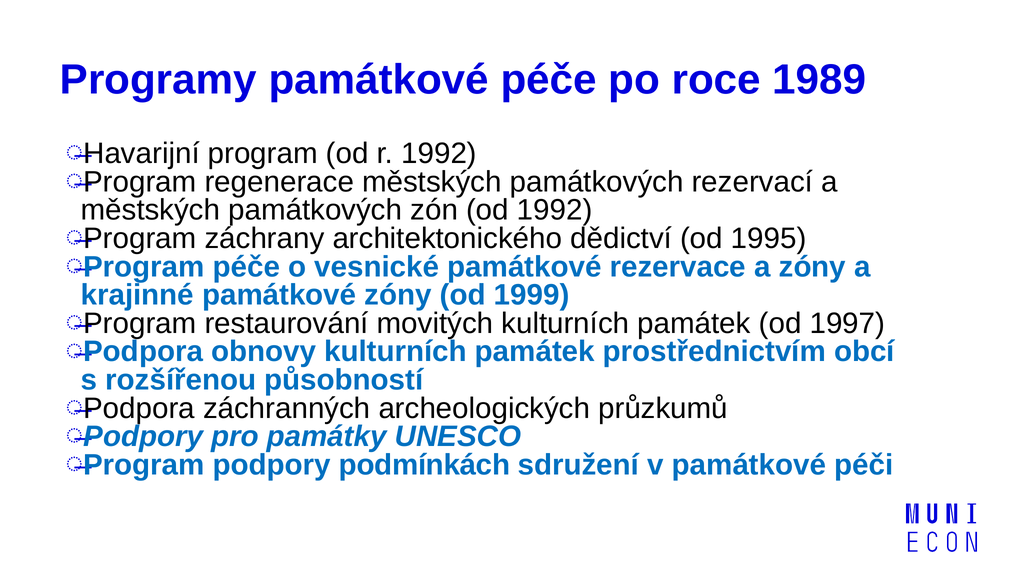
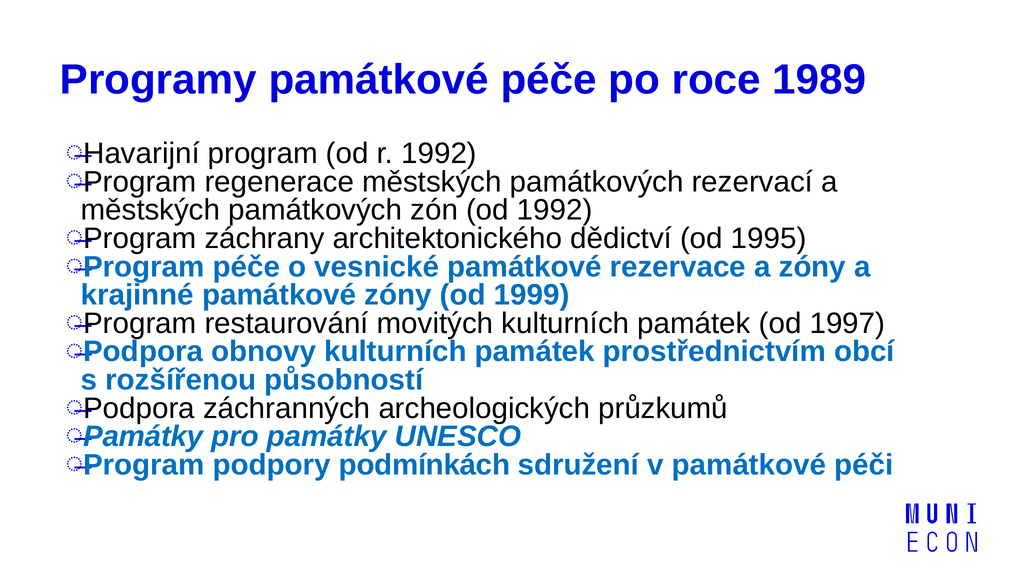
Podpory at (143, 437): Podpory -> Památky
